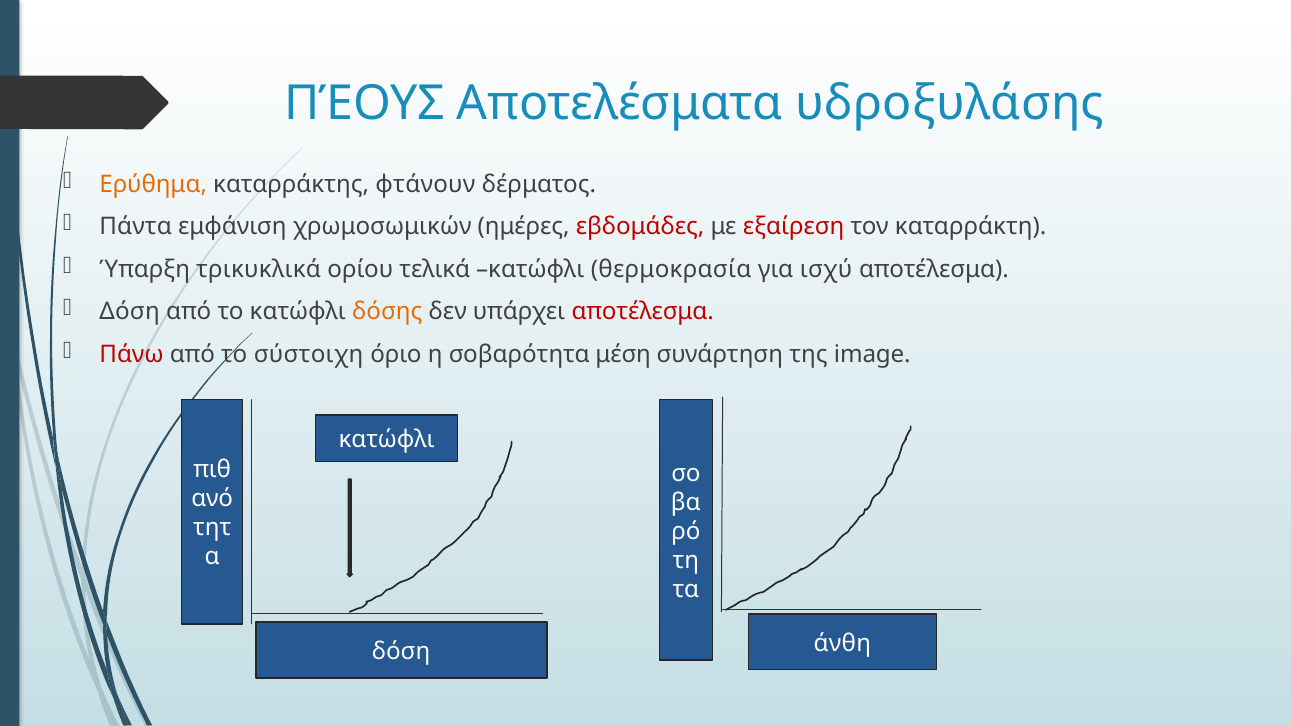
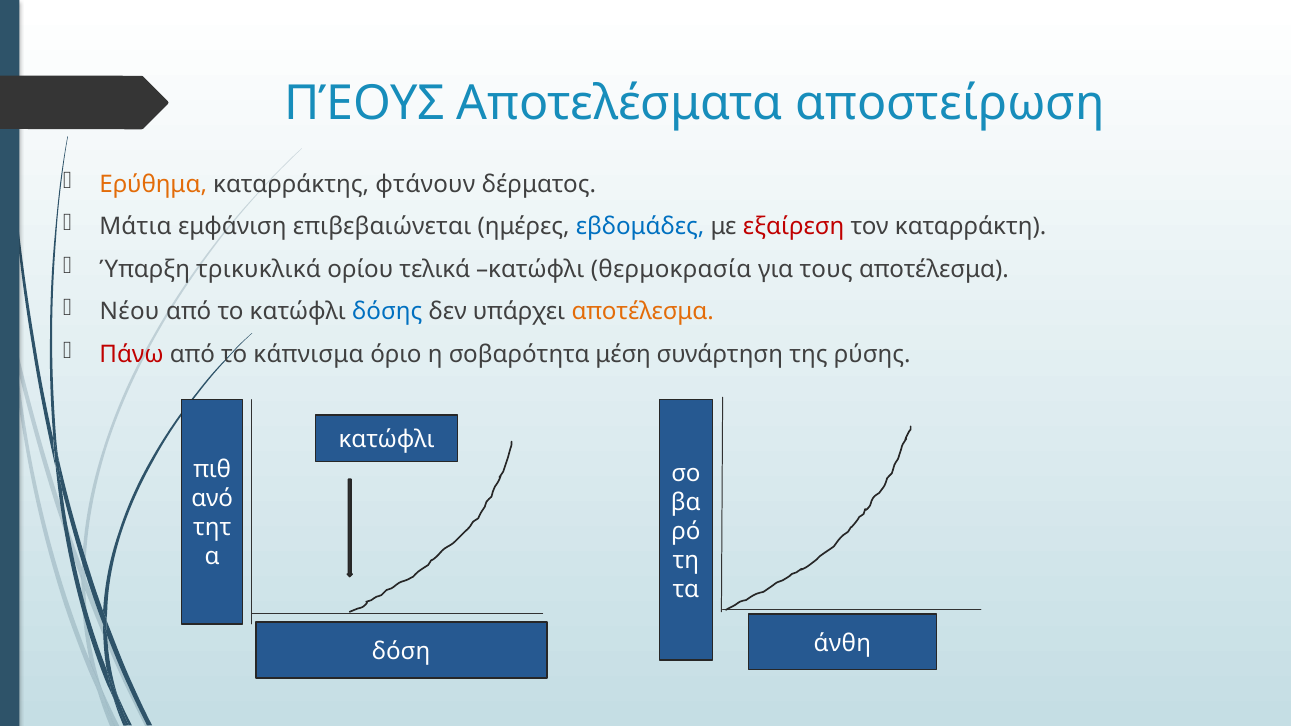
υδροξυλάσης: υδροξυλάσης -> αποστείρωση
Πάντα: Πάντα -> Μάτια
χρωμοσωμικών: χρωμοσωμικών -> επιβεβαιώνεται
εβδομάδες colour: red -> blue
ισχύ: ισχύ -> τους
Δόση at (130, 312): Δόση -> Νέου
δόσης colour: orange -> blue
αποτέλεσμα at (643, 312) colour: red -> orange
σύστοιχη: σύστοιχη -> κάπνισμα
image: image -> ρύσης
